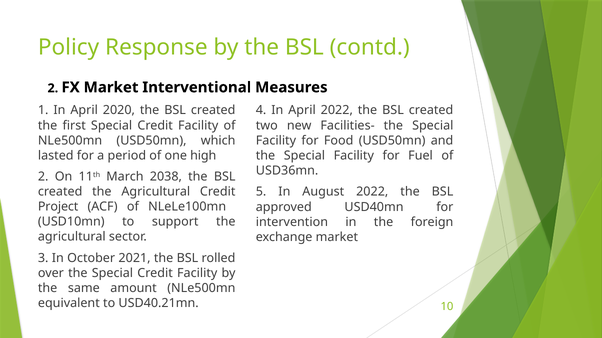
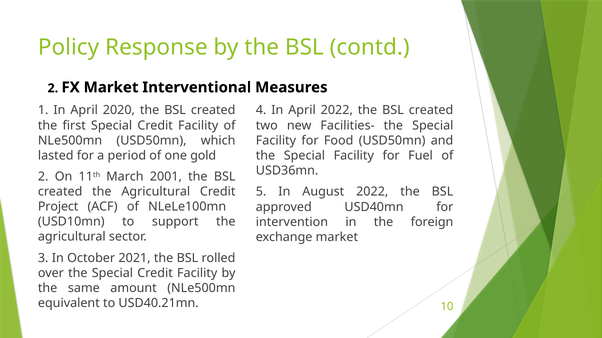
high: high -> gold
2038: 2038 -> 2001
